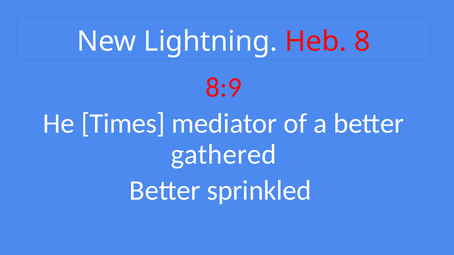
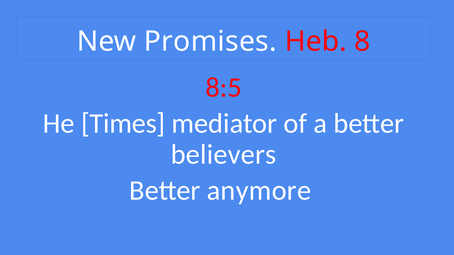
Lightning: Lightning -> Promises
8:9: 8:9 -> 8:5
gathered: gathered -> believers
sprinkled: sprinkled -> anymore
